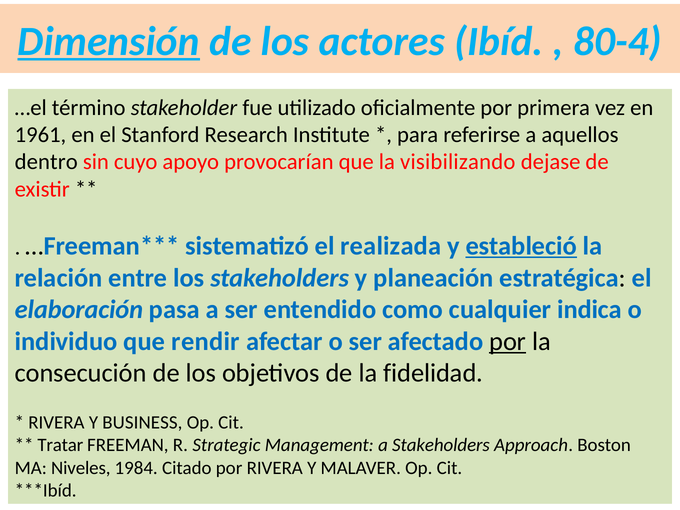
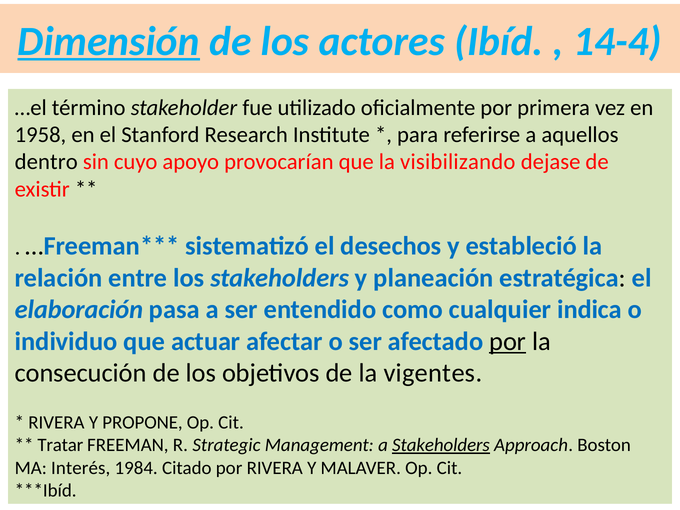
80-4: 80-4 -> 14-4
1961: 1961 -> 1958
realizada: realizada -> desechos
estableció underline: present -> none
rendir: rendir -> actuar
fidelidad: fidelidad -> vigentes
BUSINESS: BUSINESS -> PROPONE
Stakeholders at (441, 445) underline: none -> present
Niveles: Niveles -> Interés
